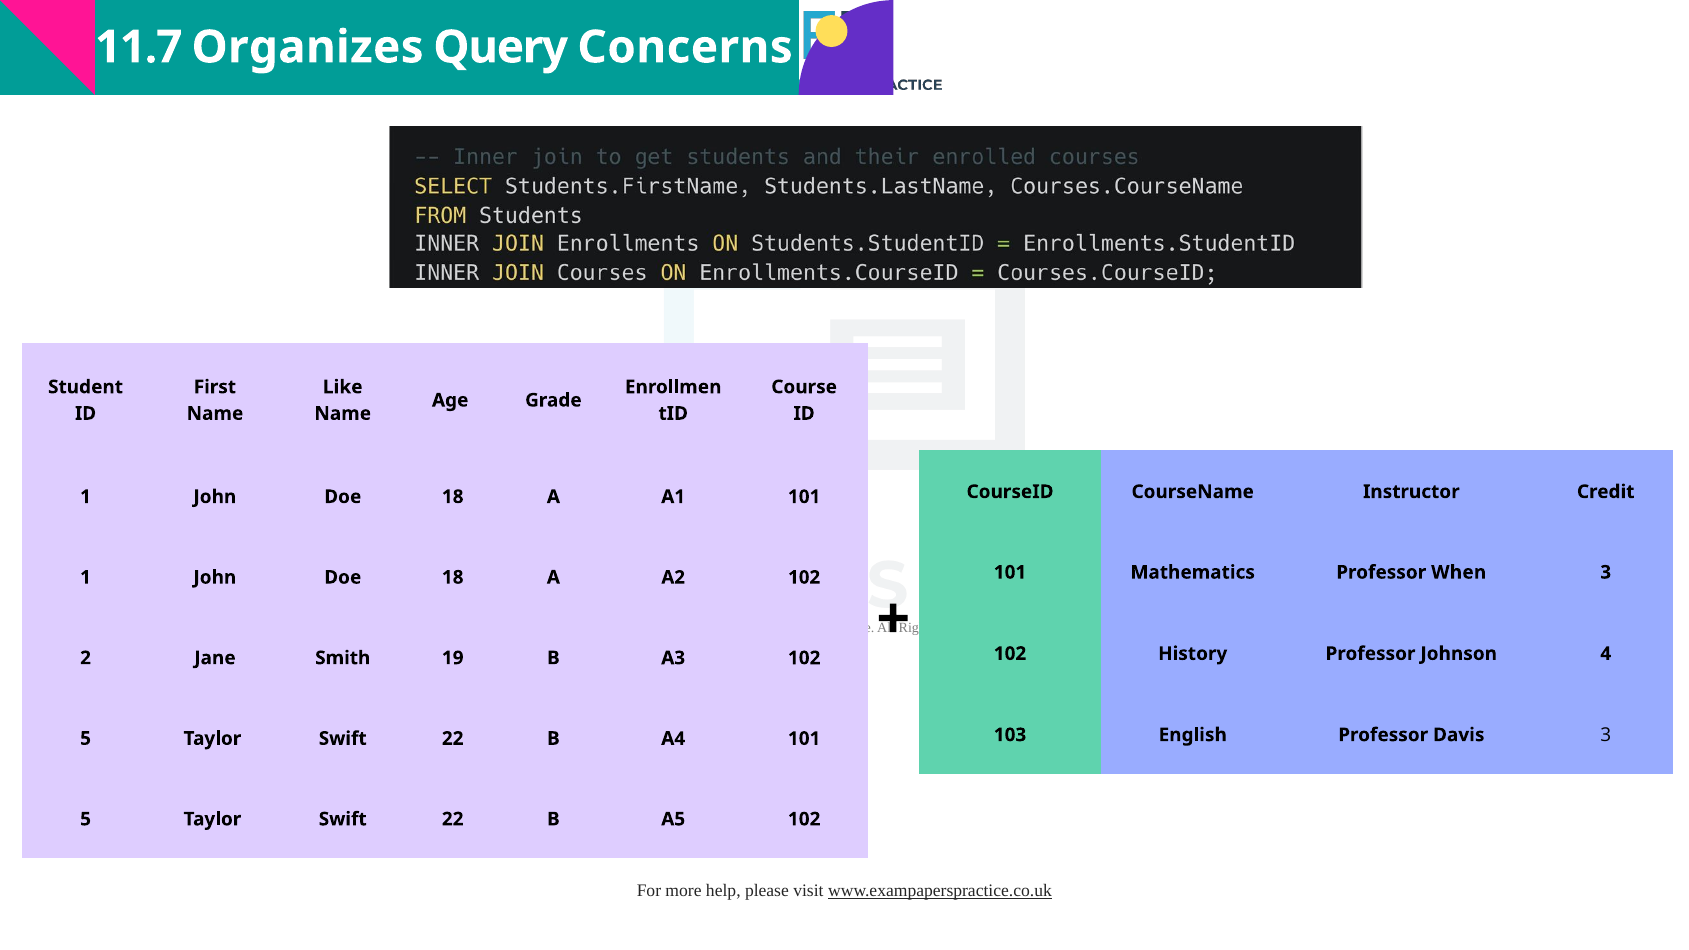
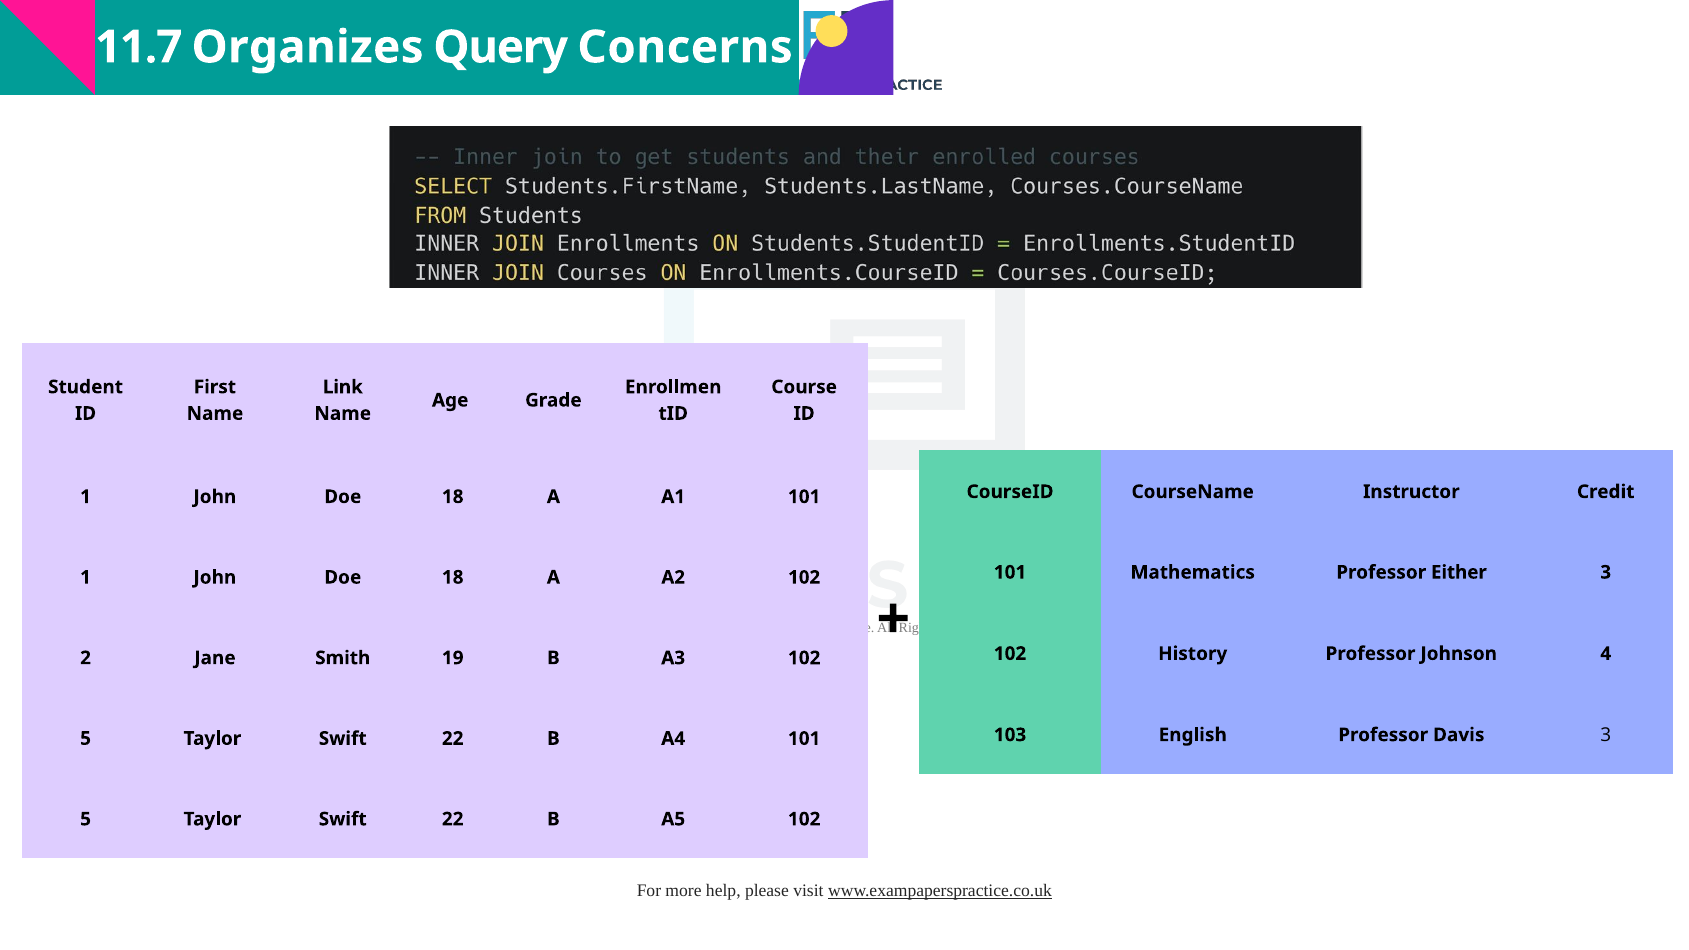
Like: Like -> Link
When: When -> Either
